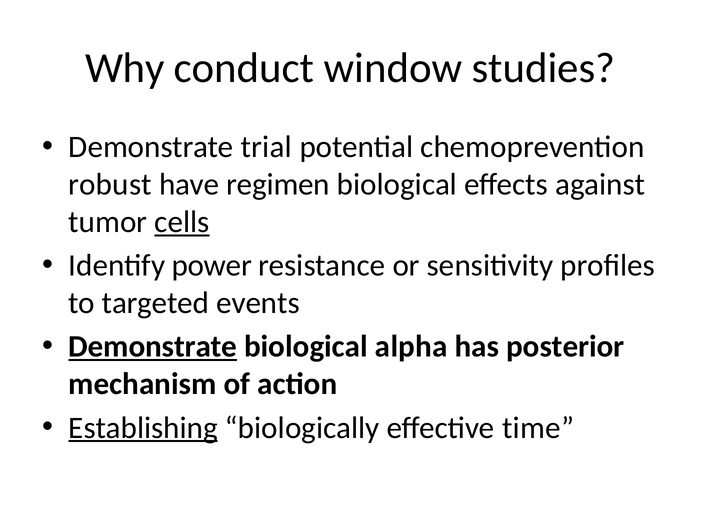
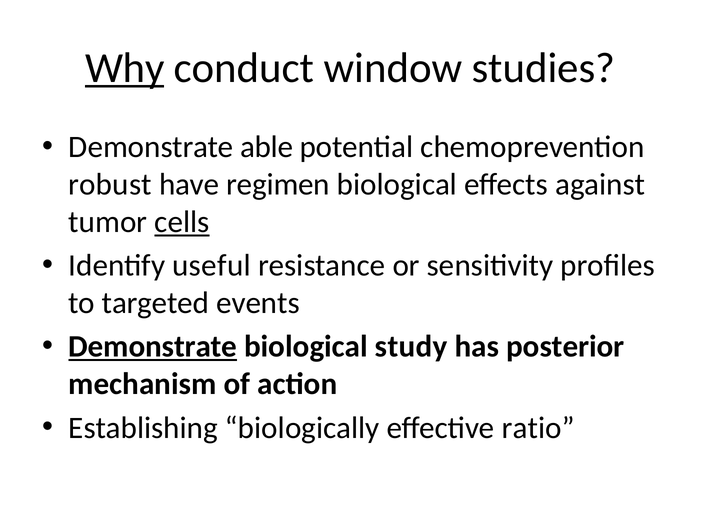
Why underline: none -> present
trial: trial -> able
power: power -> useful
alpha: alpha -> study
Establishing underline: present -> none
time: time -> ratio
